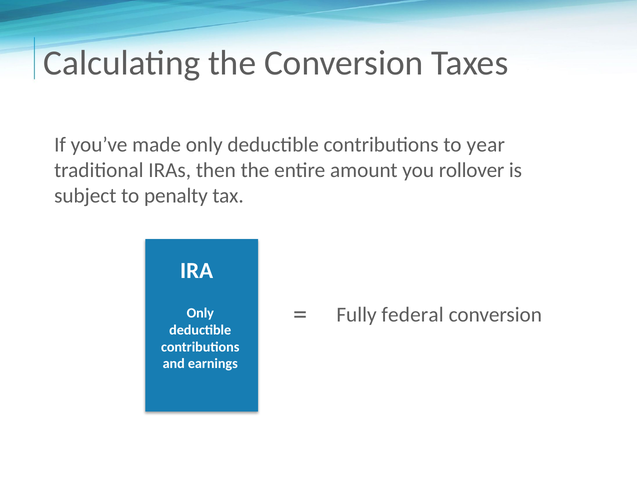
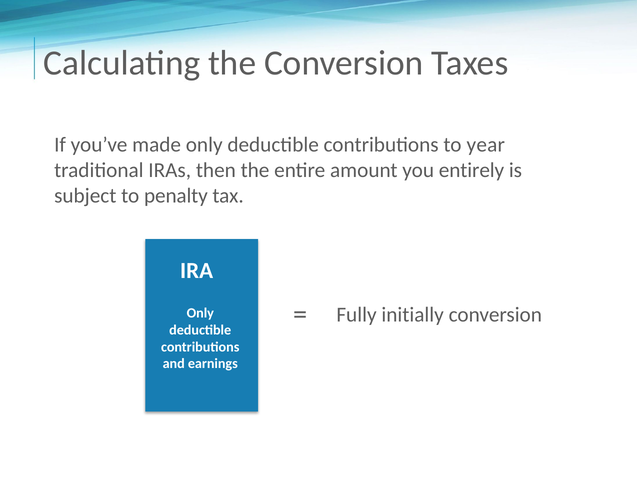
rollover: rollover -> entirely
federal: federal -> initially
